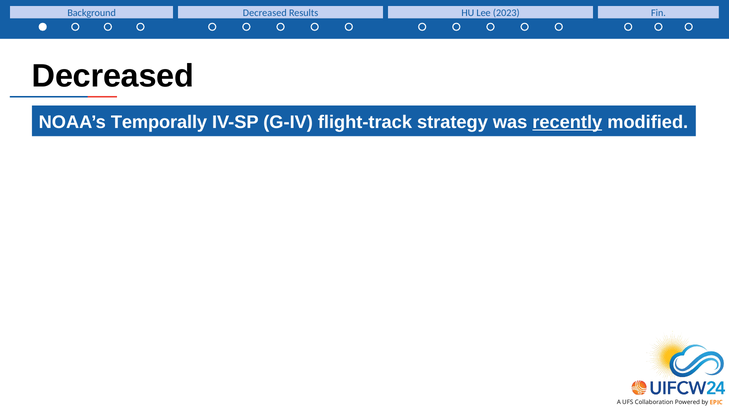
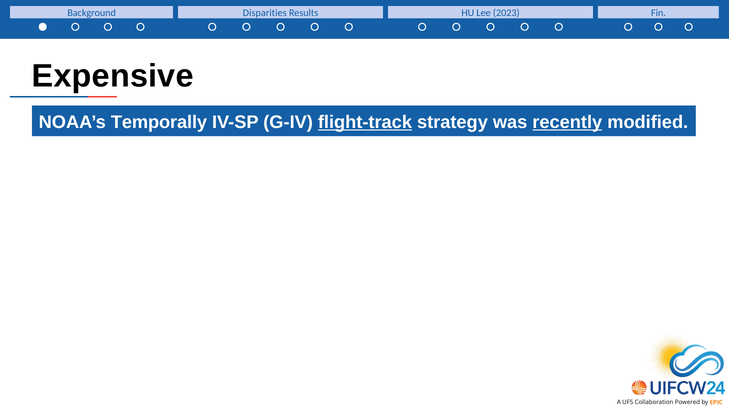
Background Decreased: Decreased -> Disparities
Decreased at (113, 76): Decreased -> Expensive
flight-track underline: none -> present
